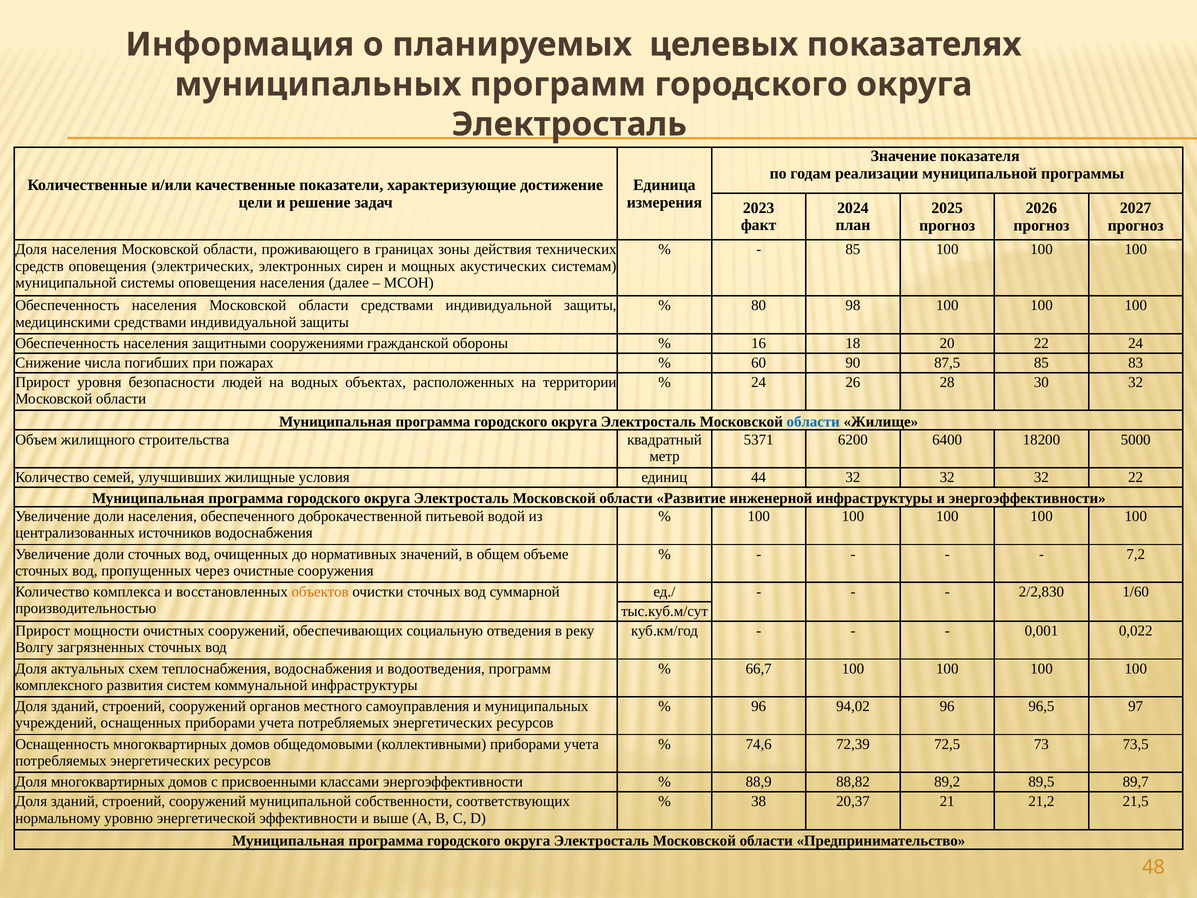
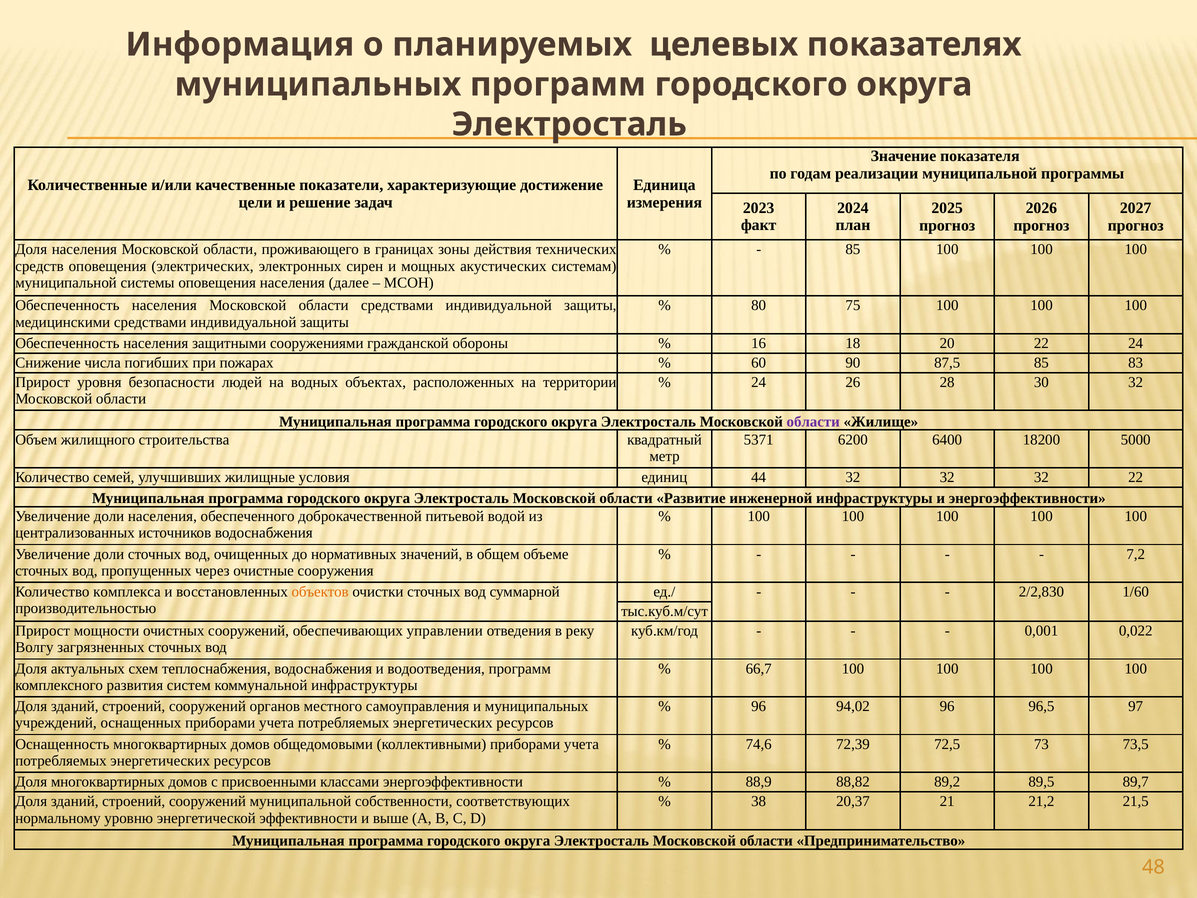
98: 98 -> 75
области at (813, 422) colour: blue -> purple
социальную: социальную -> управлении
